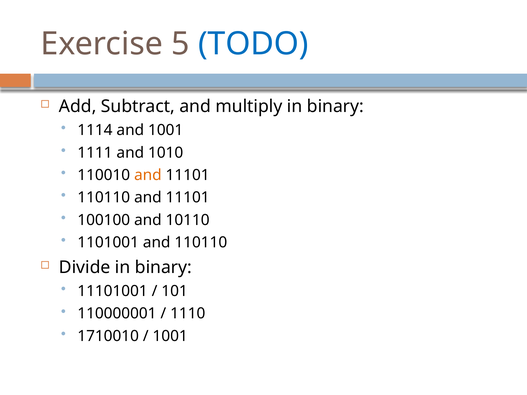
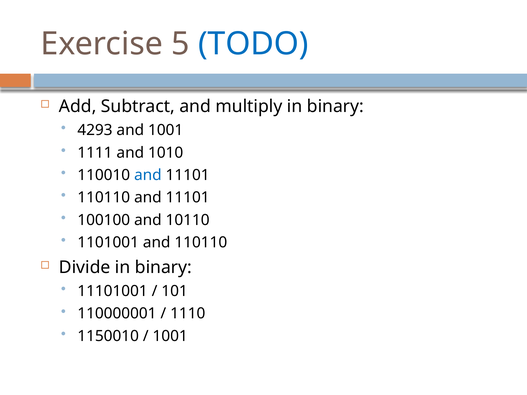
1114: 1114 -> 4293
and at (148, 175) colour: orange -> blue
1710010: 1710010 -> 1150010
